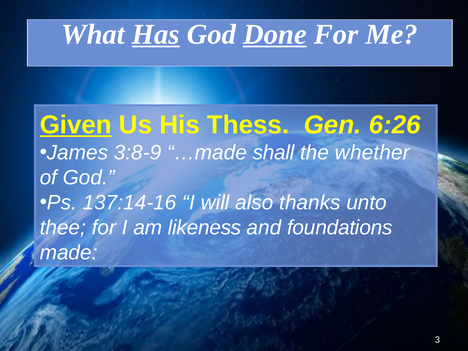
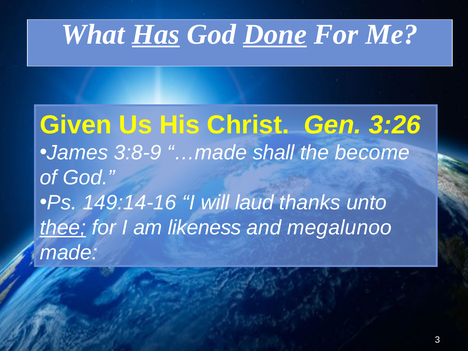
Given underline: present -> none
Thess: Thess -> Christ
6:26: 6:26 -> 3:26
whether: whether -> become
137:14-16: 137:14-16 -> 149:14-16
also: also -> laud
thee underline: none -> present
foundations: foundations -> megalunoo
